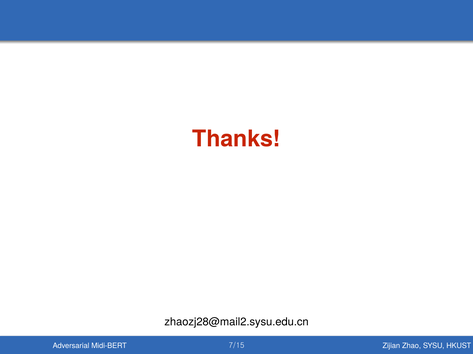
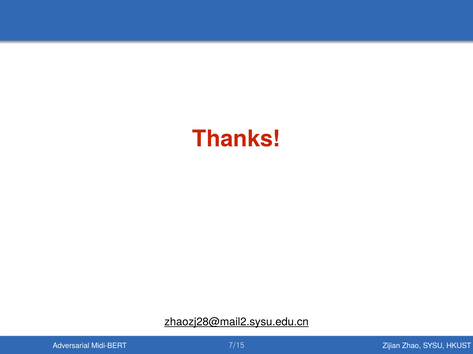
zhaozj28@mail2.sysu.edu.cn underline: none -> present
